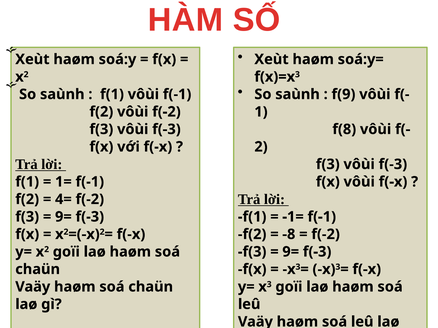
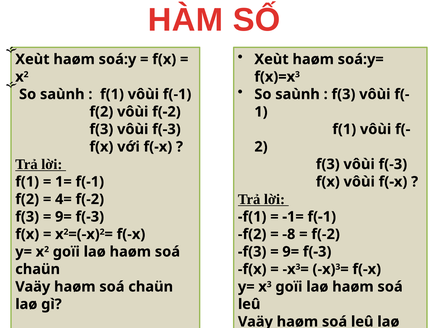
f(9 at (343, 94): f(9 -> f(3
f(8 at (344, 129): f(8 -> f(1
